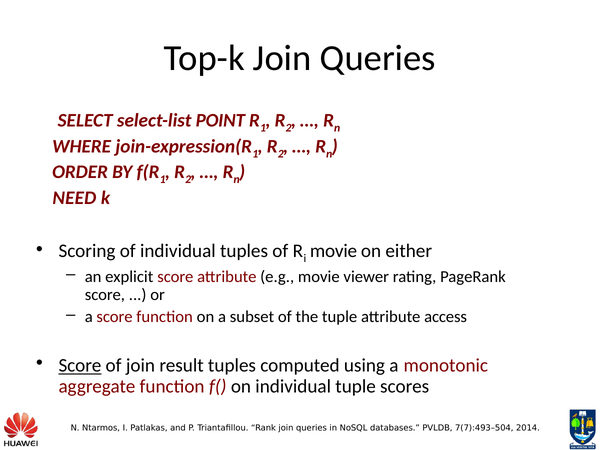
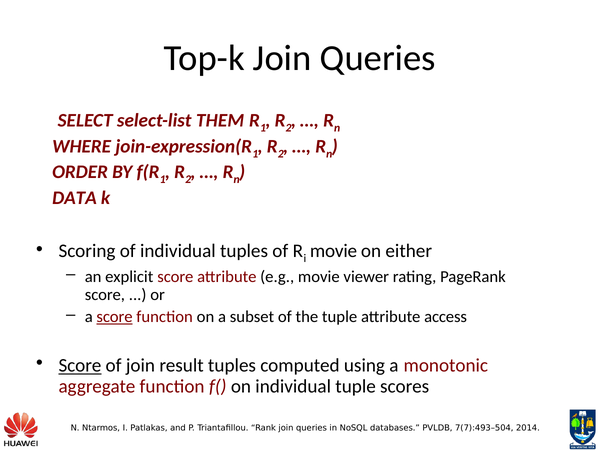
POINT: POINT -> THEM
NEED: NEED -> DATA
score at (115, 317) underline: none -> present
